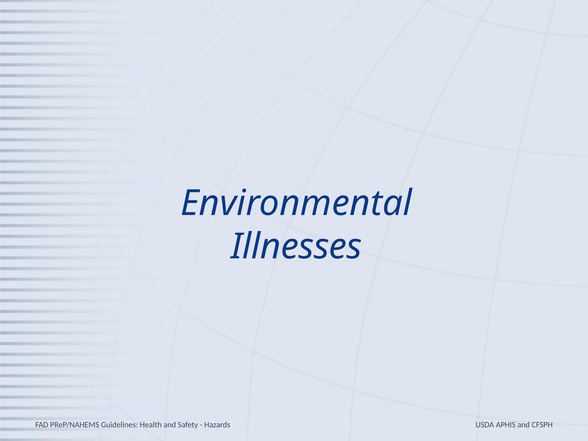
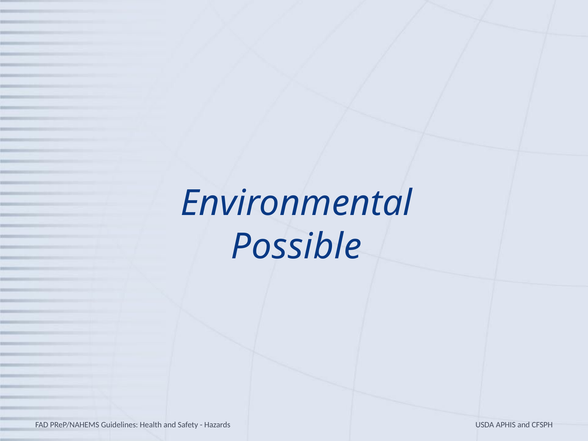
Illnesses: Illnesses -> Possible
